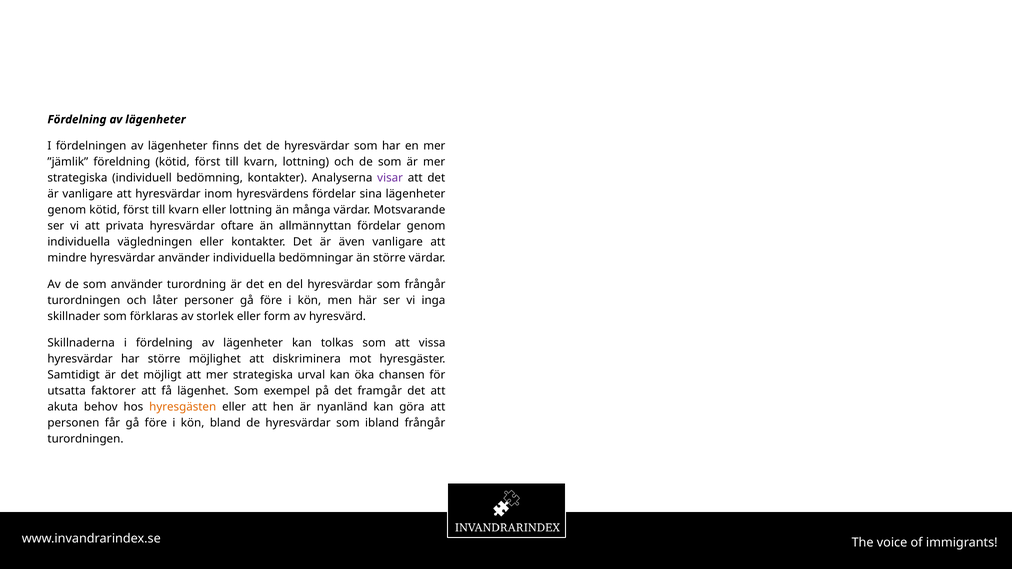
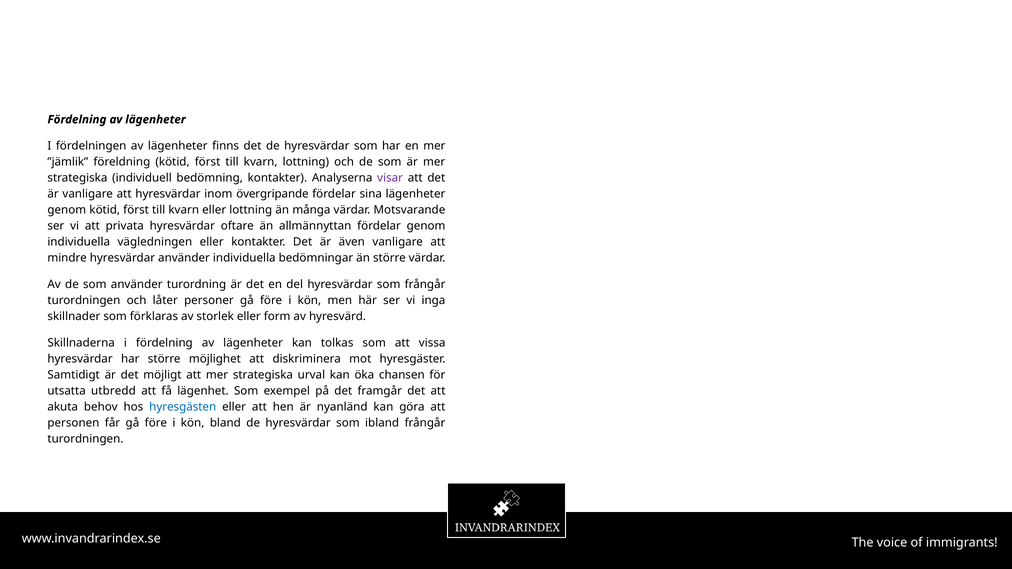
hyresvärdens: hyresvärdens -> övergripande
faktorer: faktorer -> utbredd
hyresgästen colour: orange -> blue
